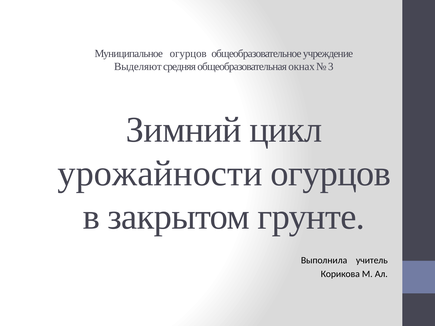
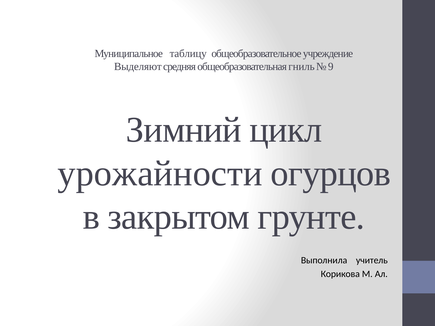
Муниципальное огурцов: огурцов -> таблицу
окнах: окнах -> гниль
3: 3 -> 9
